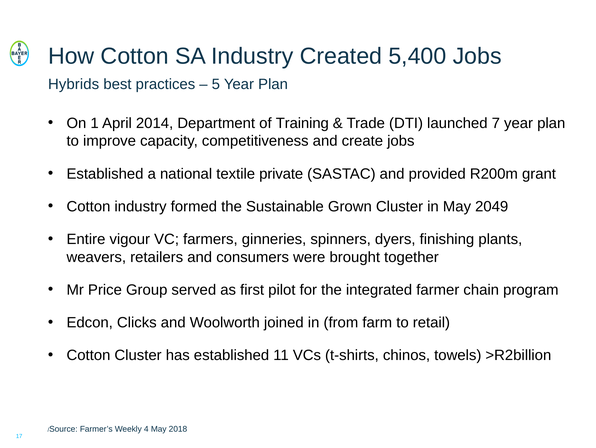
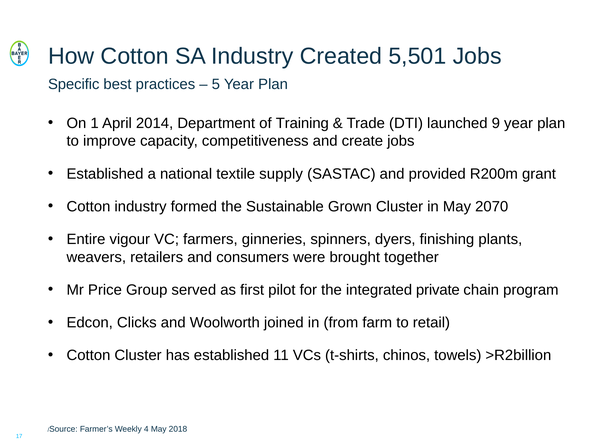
5,400: 5,400 -> 5,501
Hybrids: Hybrids -> Specific
7: 7 -> 9
private: private -> supply
2049: 2049 -> 2070
farmer: farmer -> private
